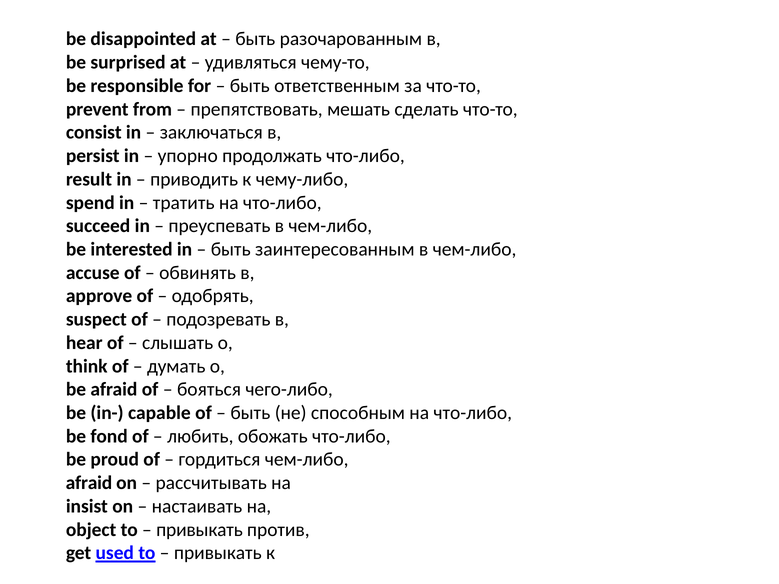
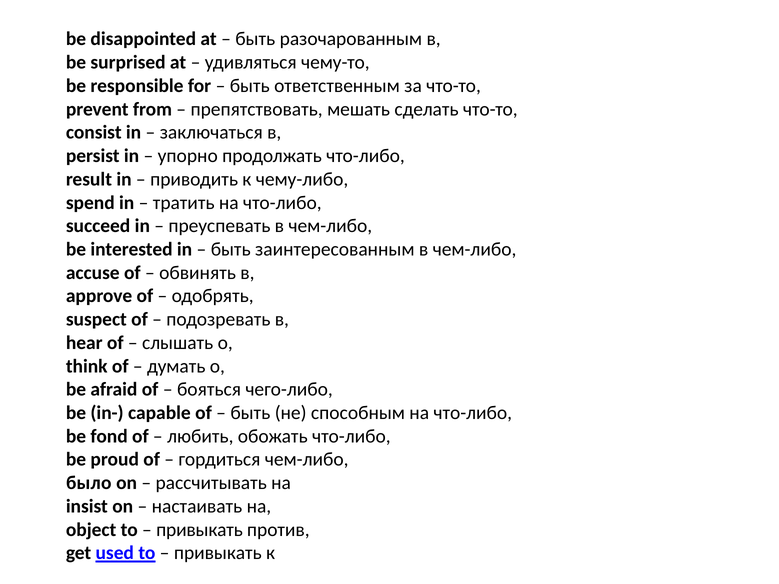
afraid at (89, 483): afraid -> было
